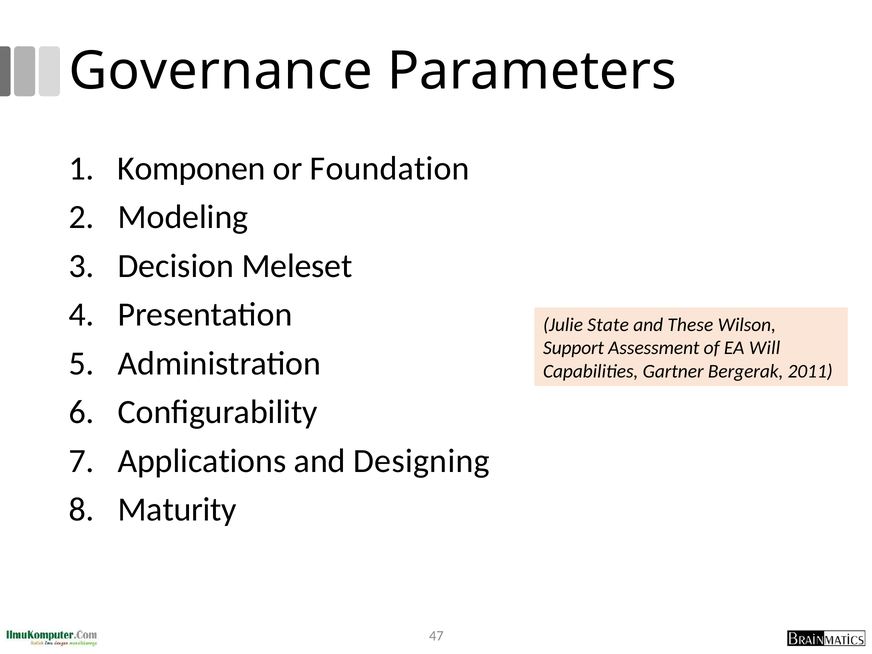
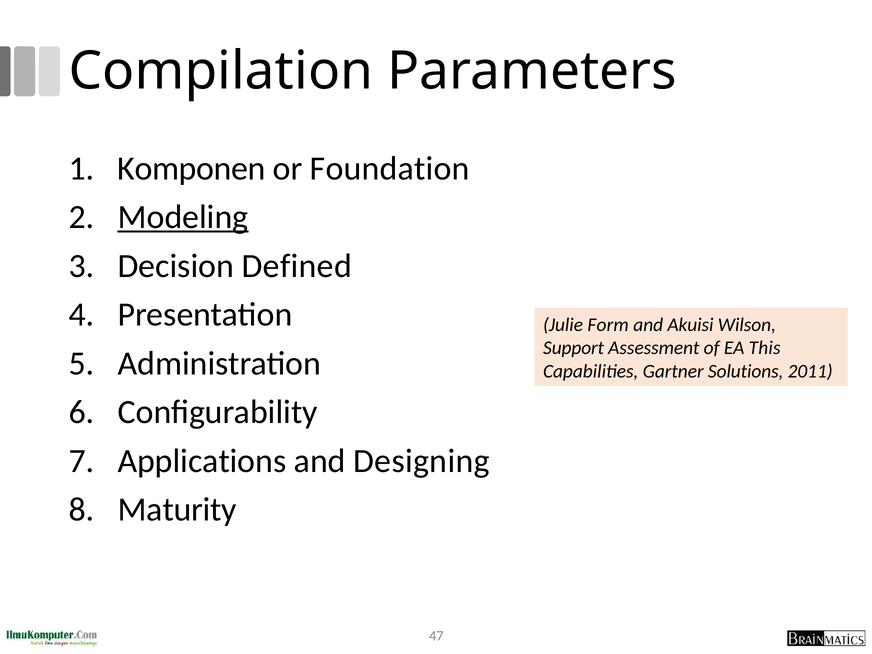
Governance: Governance -> Compilation
Modeling underline: none -> present
Meleset: Meleset -> Defined
State: State -> Form
These: These -> Akuisi
Will: Will -> This
Bergerak: Bergerak -> Solutions
